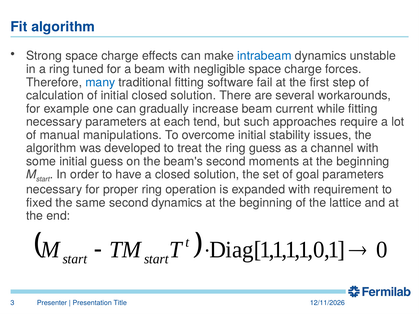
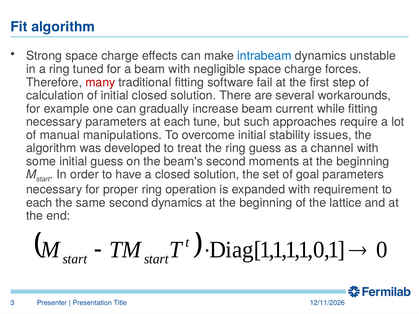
many colour: blue -> red
tend: tend -> tune
fixed at (39, 203): fixed -> each
